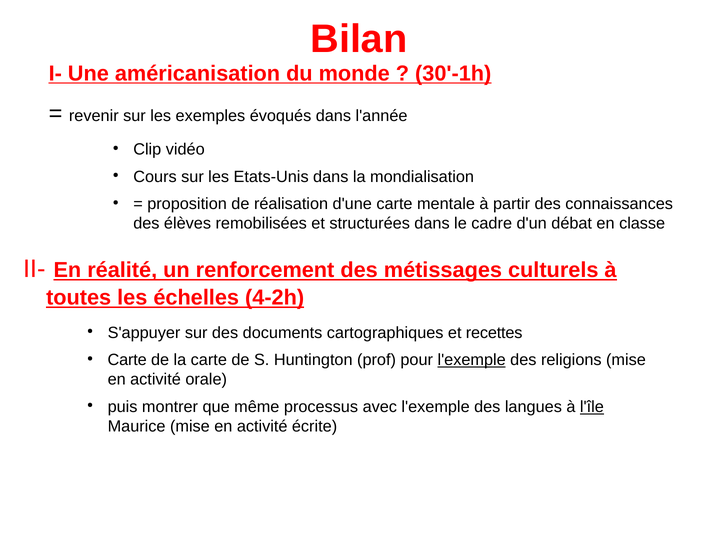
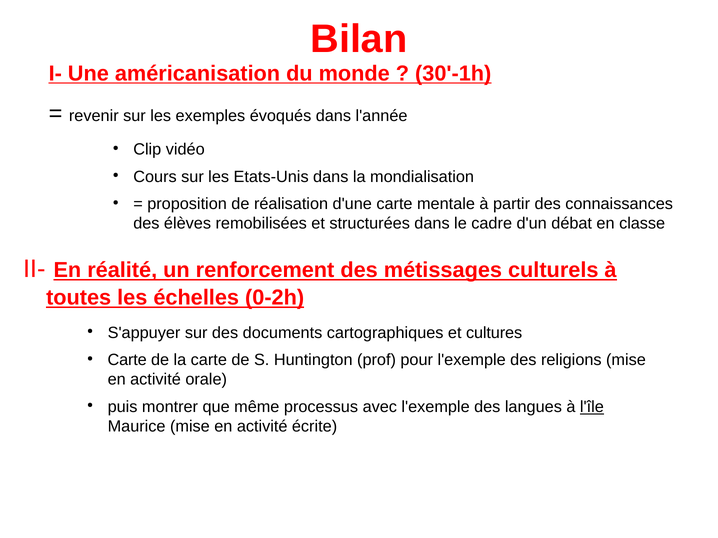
4-2h: 4-2h -> 0-2h
recettes: recettes -> cultures
l'exemple at (472, 360) underline: present -> none
